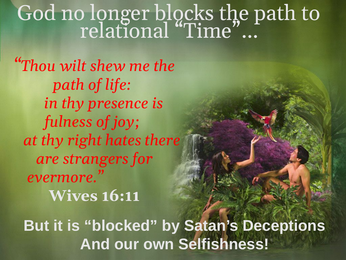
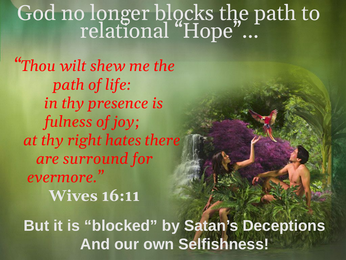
Time”…: Time”… -> Hope”…
strangers: strangers -> surround
